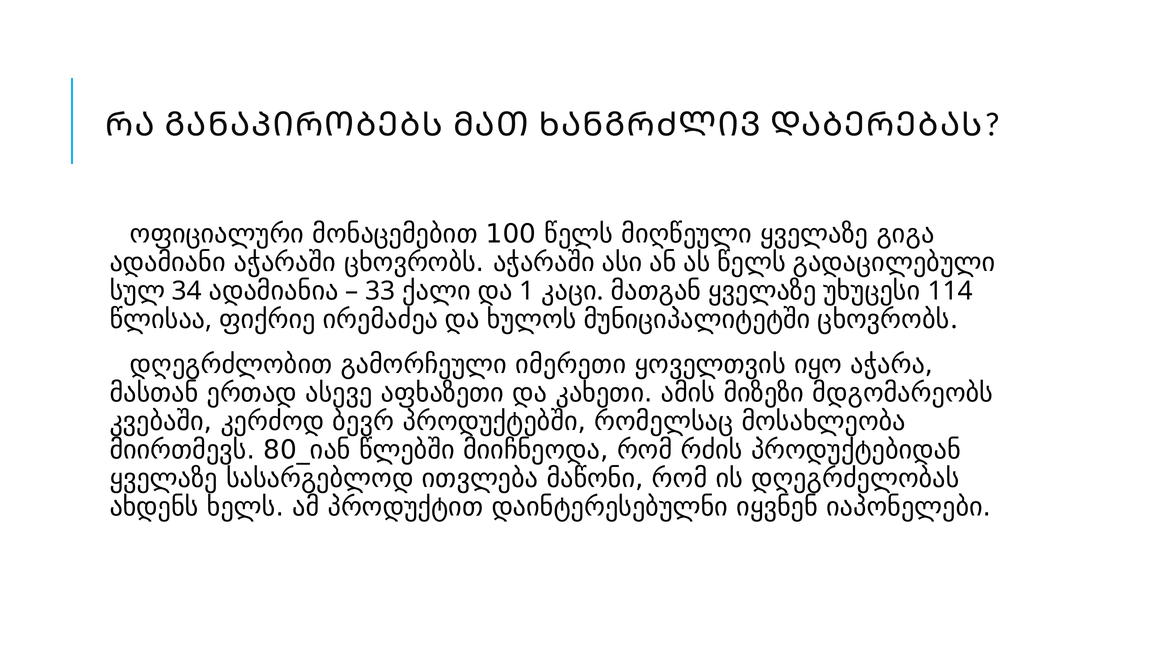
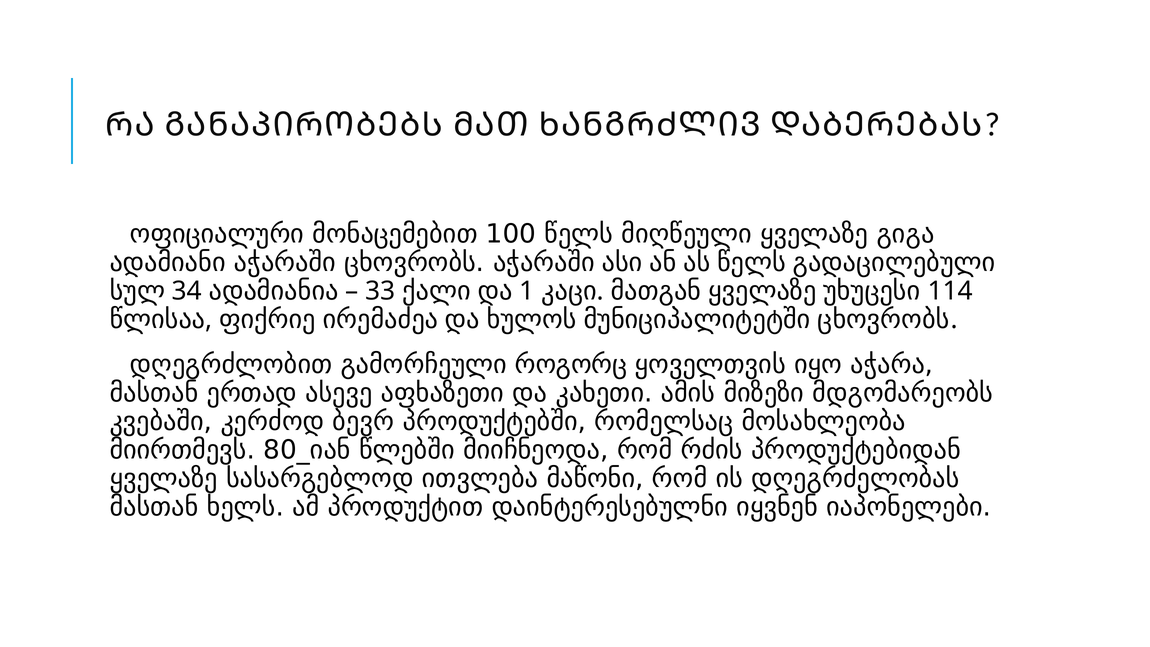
იმერეთი: იმერეთი -> როგორც
ახდენს at (154, 507): ახდენს -> მასთან
